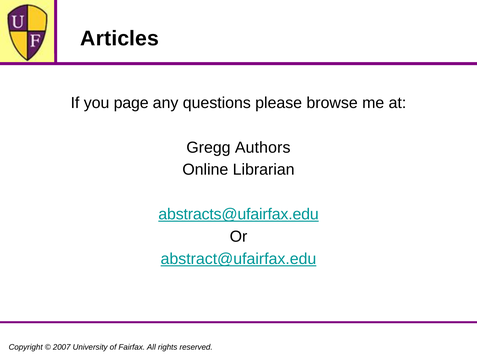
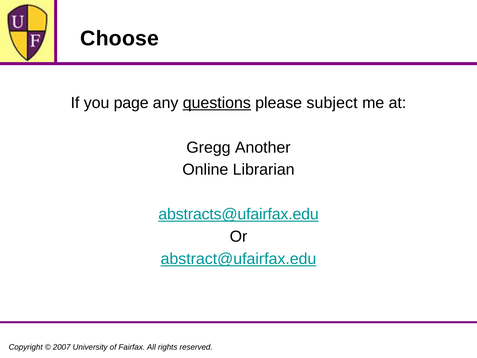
Articles: Articles -> Choose
questions underline: none -> present
browse: browse -> subject
Authors: Authors -> Another
